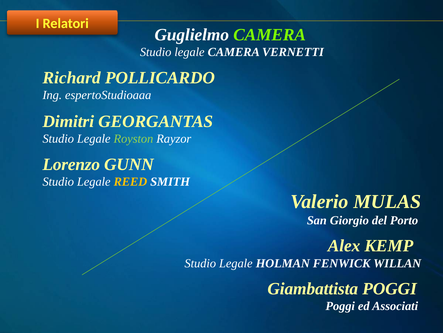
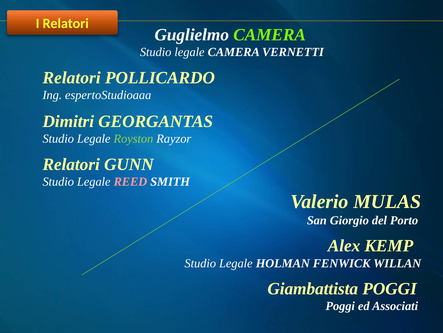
Richard at (72, 78): Richard -> Relatori
Lorenzo at (71, 164): Lorenzo -> Relatori
REED colour: yellow -> pink
